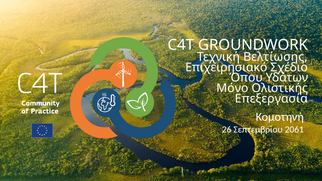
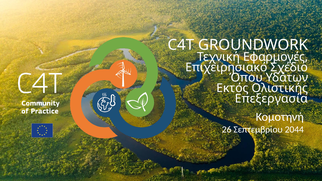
Βελτίωσης: Βελτίωσης -> Εφαρμογές
Μόνο: Μόνο -> Εκτός
2061: 2061 -> 2044
